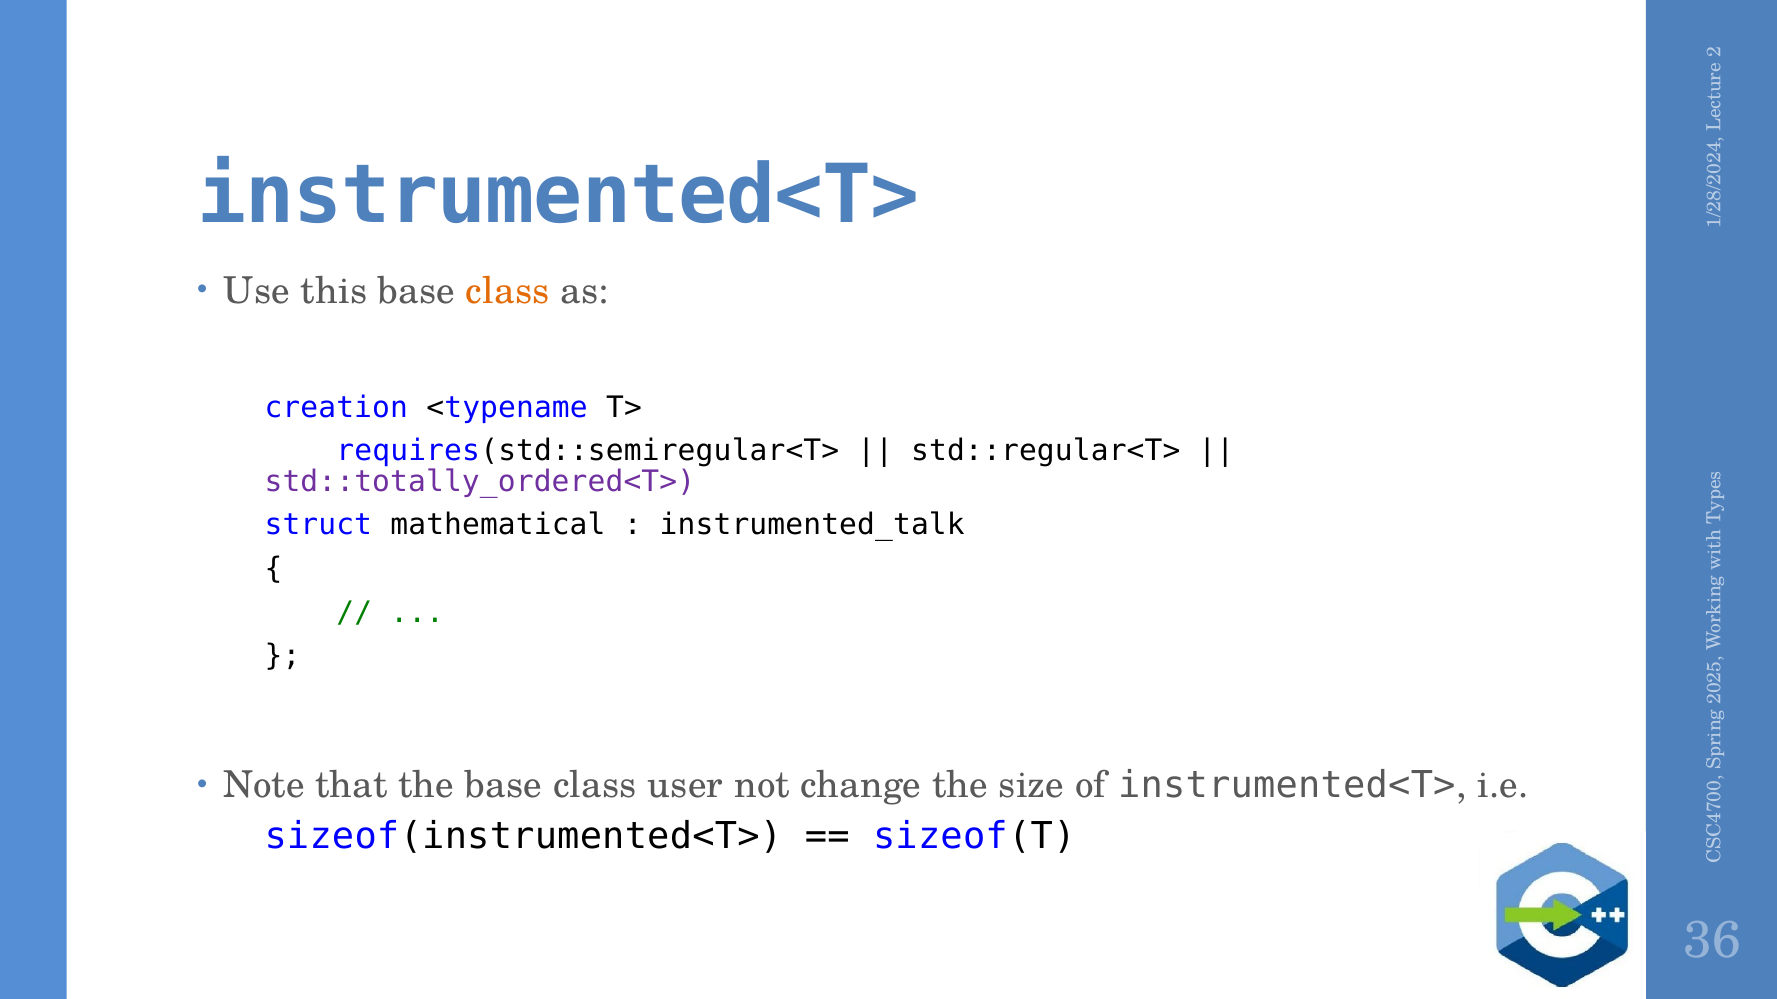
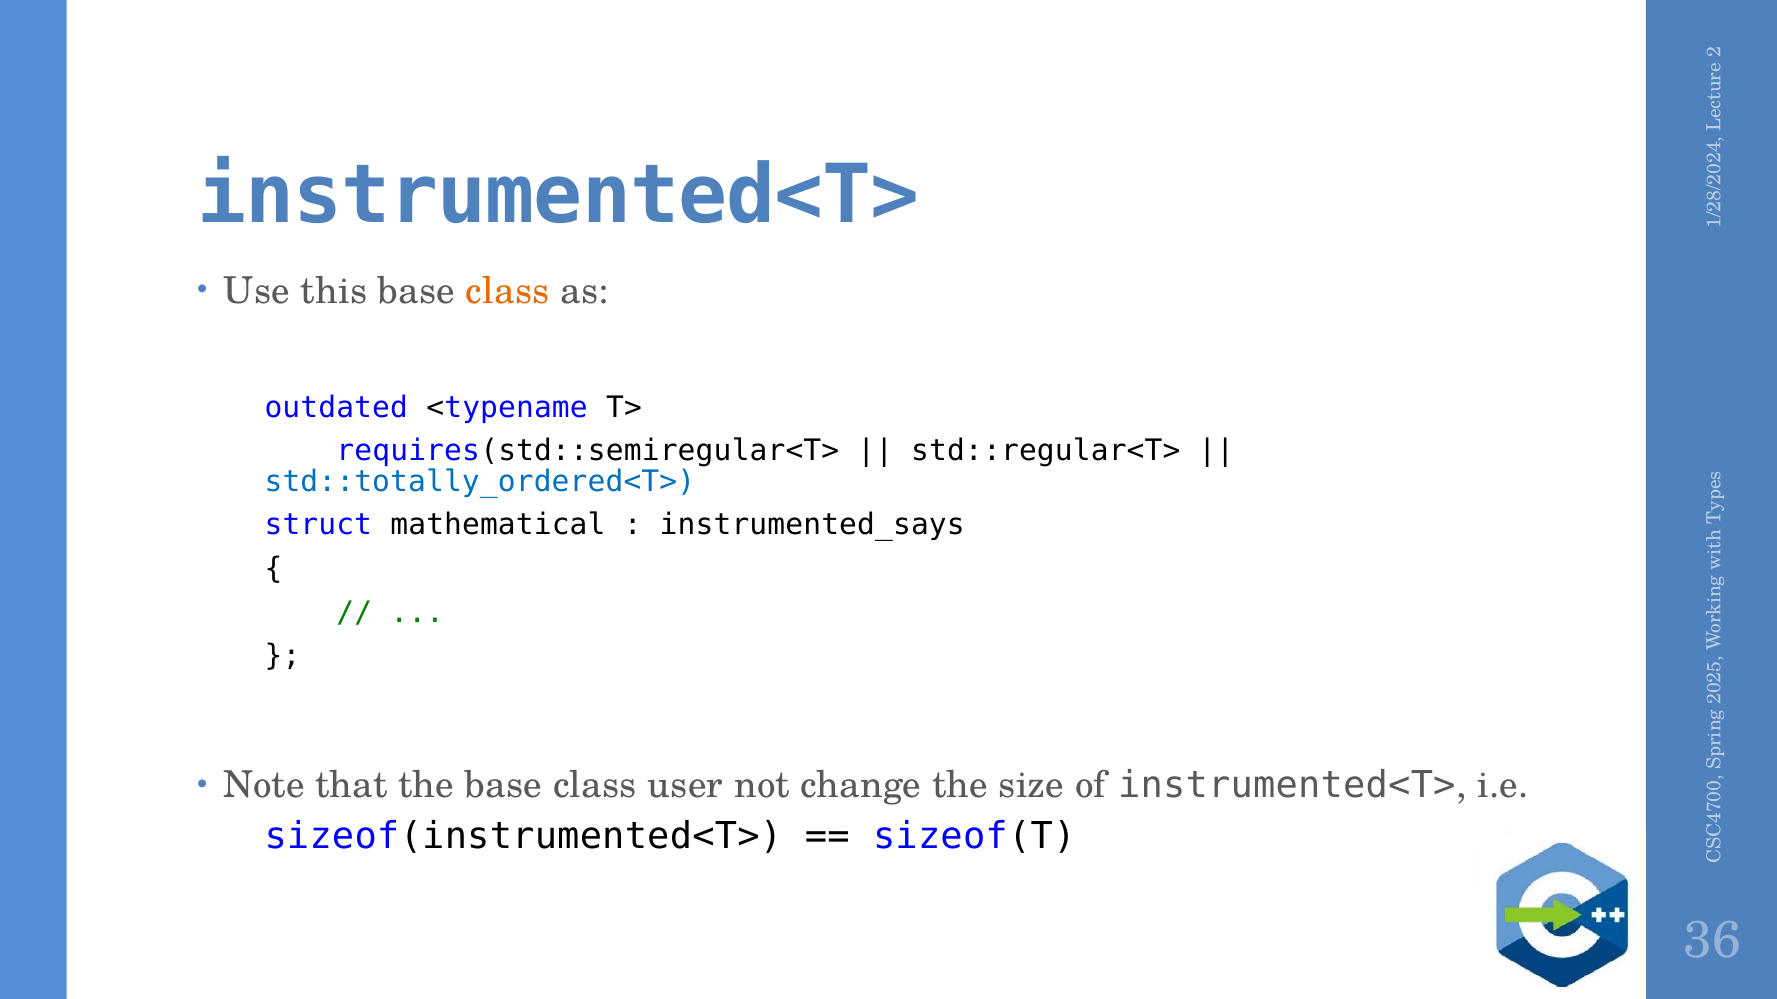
creation: creation -> outdated
std::totally_ordered<T> colour: purple -> blue
instrumented_talk: instrumented_talk -> instrumented_says
